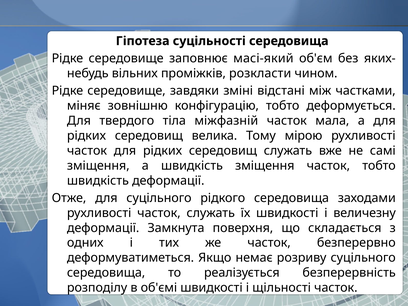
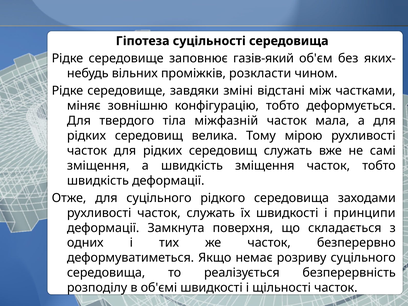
масі-який: масі-який -> газів-який
величезну: величезну -> принципи
